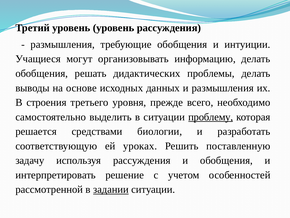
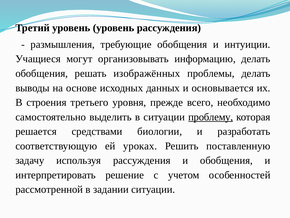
дидактических: дидактических -> изображённых
и размышления: размышления -> основывается
задании underline: present -> none
